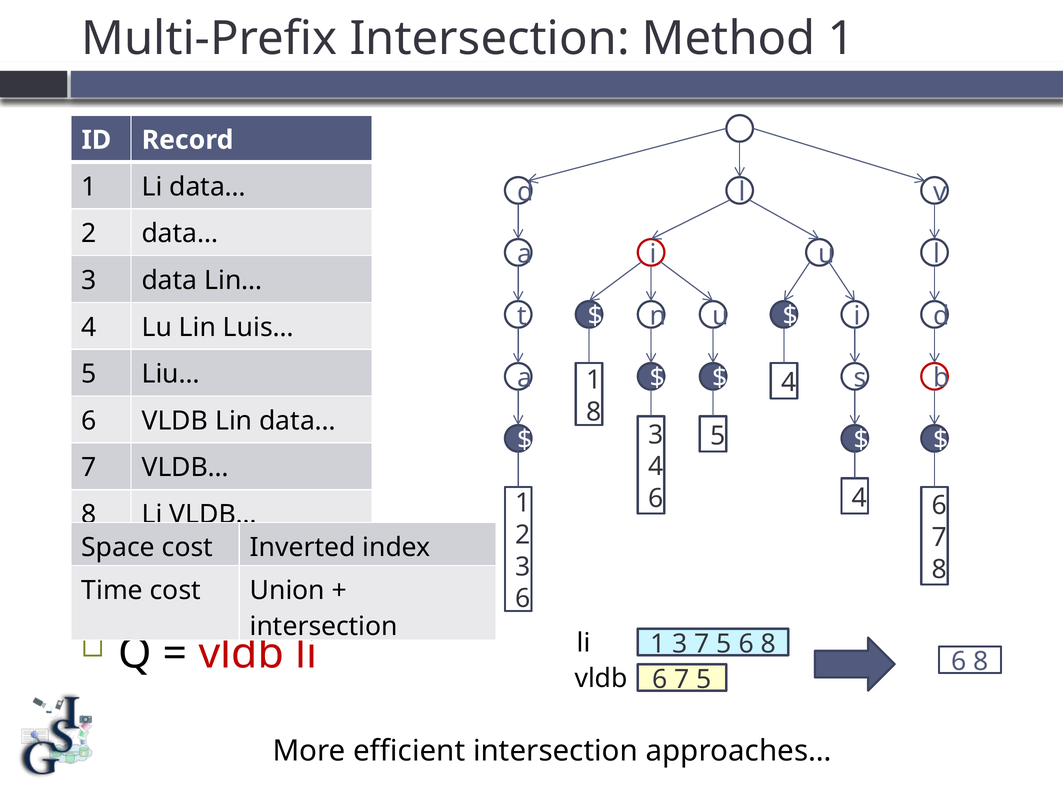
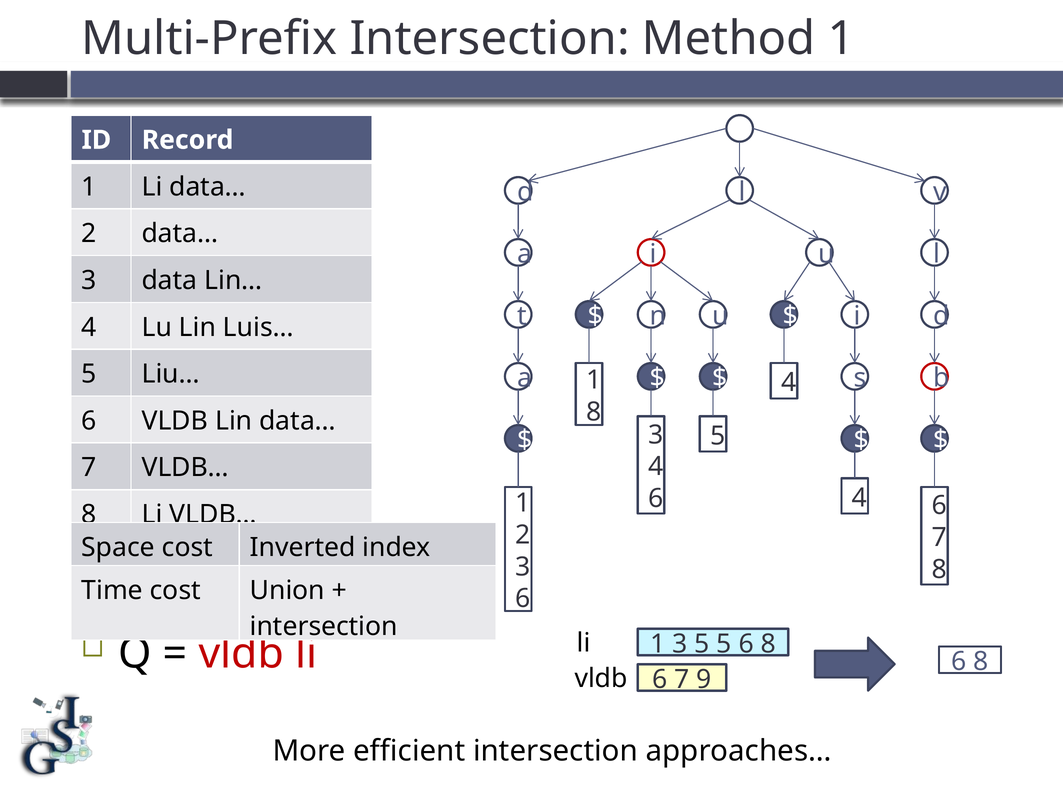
3 7: 7 -> 5
6 7 5: 5 -> 9
